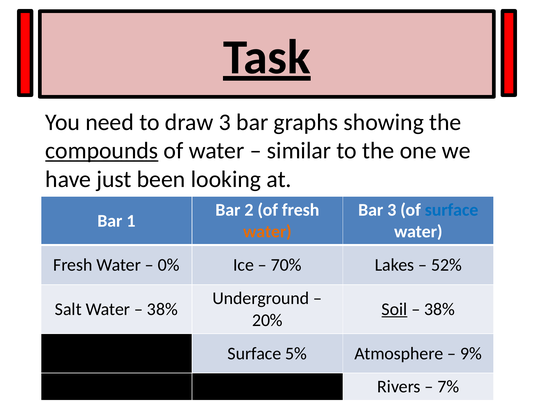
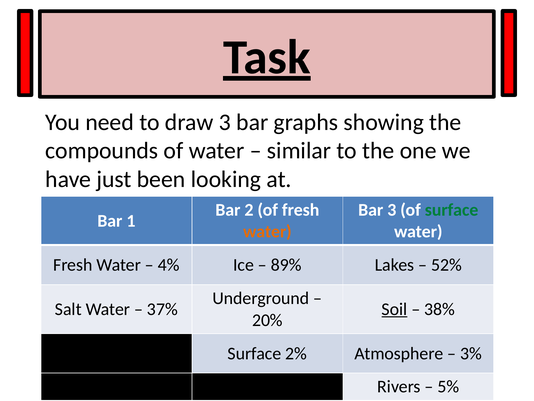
compounds underline: present -> none
surface at (452, 210) colour: blue -> green
0%: 0% -> 4%
70%: 70% -> 89%
38% at (162, 309): 38% -> 37%
5%: 5% -> 2%
9%: 9% -> 3%
7%: 7% -> 5%
